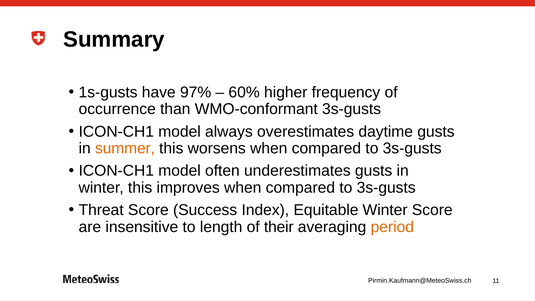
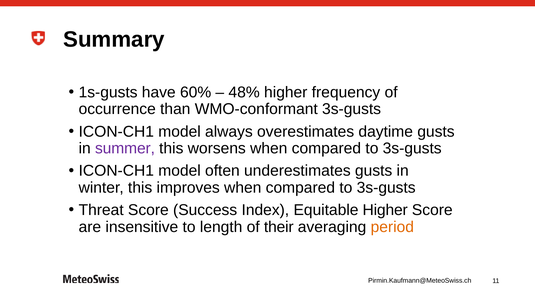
97%: 97% -> 60%
60%: 60% -> 48%
summer colour: orange -> purple
Equitable Winter: Winter -> Higher
